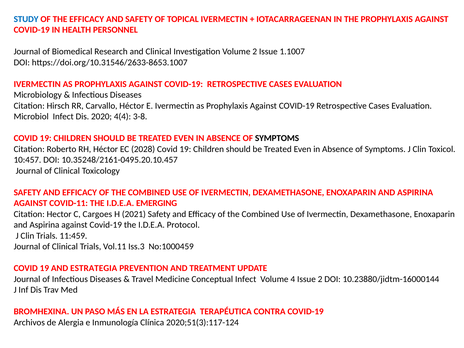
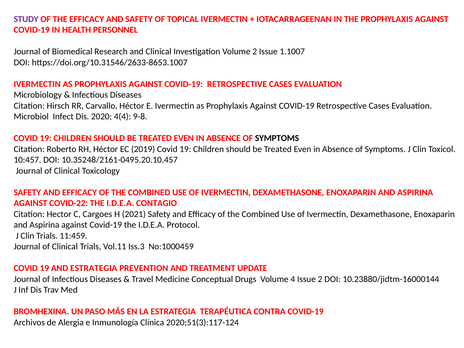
STUDY colour: blue -> purple
3-8: 3-8 -> 9-8
2028: 2028 -> 2019
COVID-11: COVID-11 -> COVID-22
EMERGING: EMERGING -> CONTAGIO
Conceptual Infect: Infect -> Drugs
